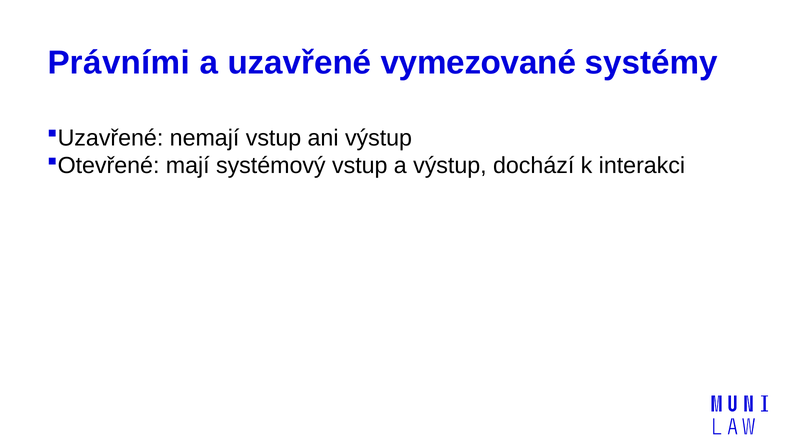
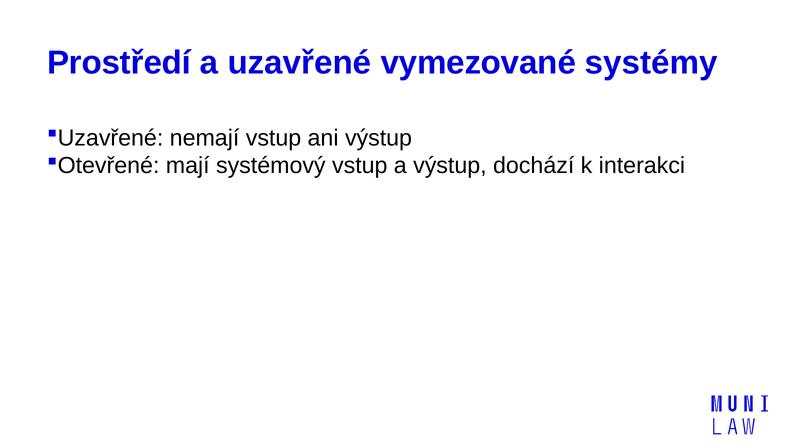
Právními: Právními -> Prostředí
